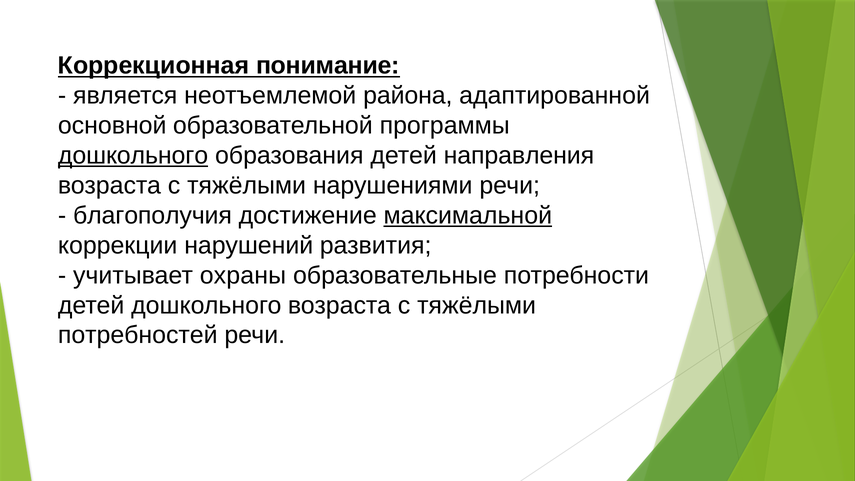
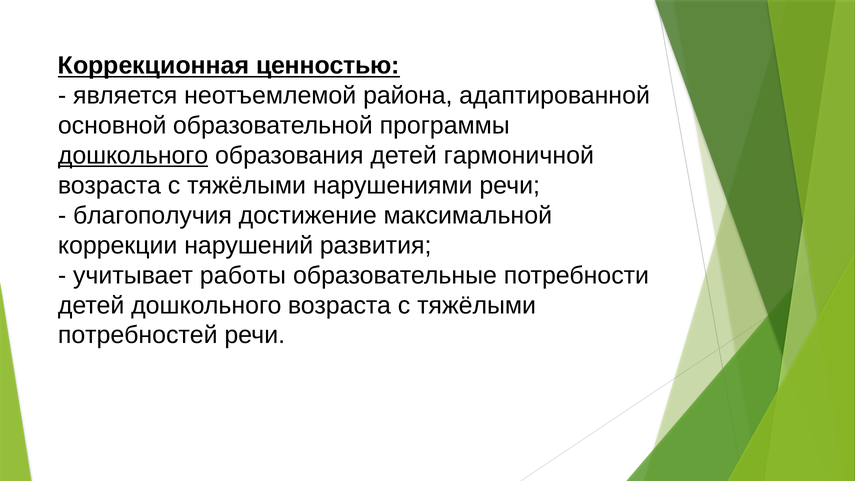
понимание: понимание -> ценностью
направления: направления -> гармоничной
максимальной underline: present -> none
охраны: охраны -> работы
